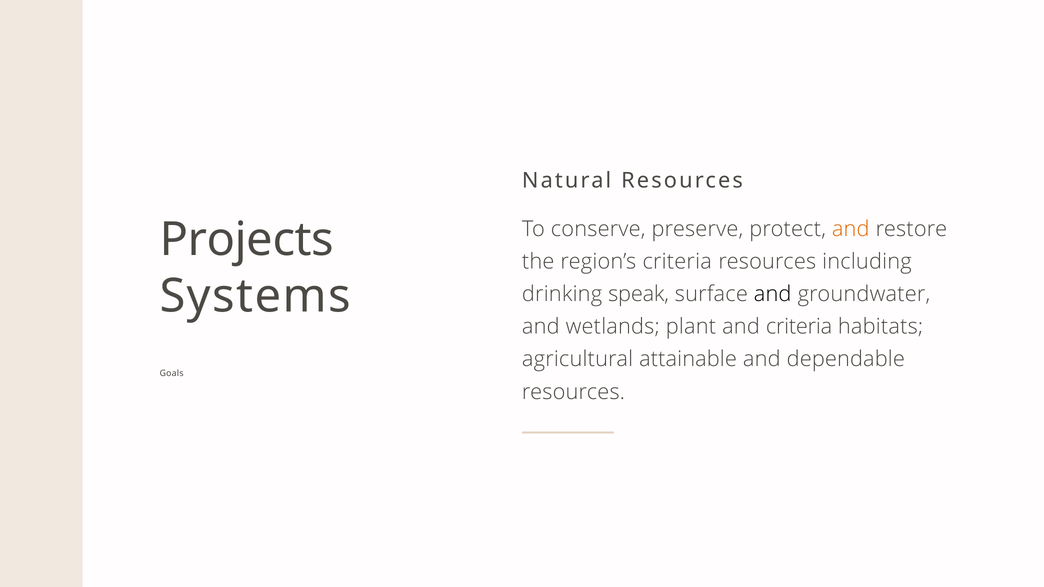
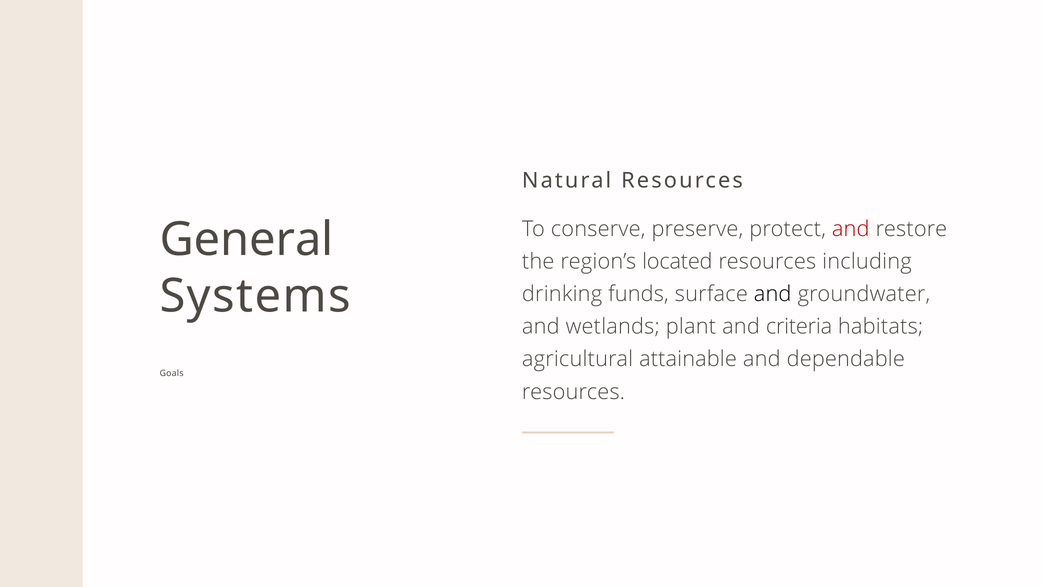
and at (851, 229) colour: orange -> red
Projects: Projects -> General
region’s criteria: criteria -> located
speak: speak -> funds
